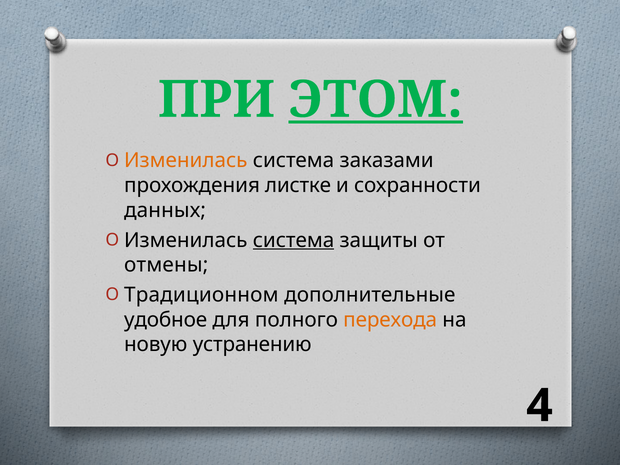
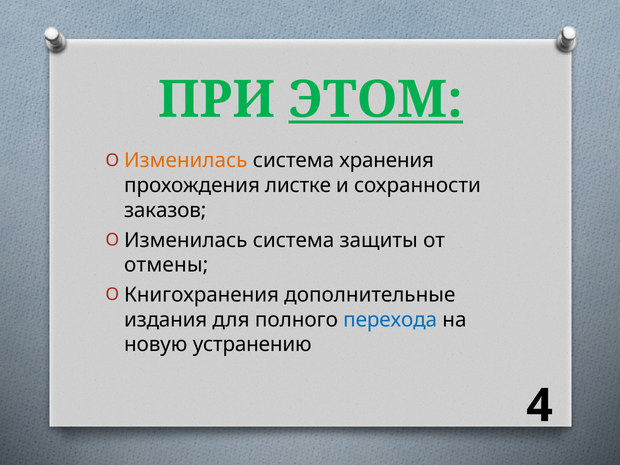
заказами: заказами -> хранения
данных: данных -> заказов
система at (294, 240) underline: present -> none
Традиционном: Традиционном -> Книгохранения
удобное: удобное -> издания
перехода colour: orange -> blue
